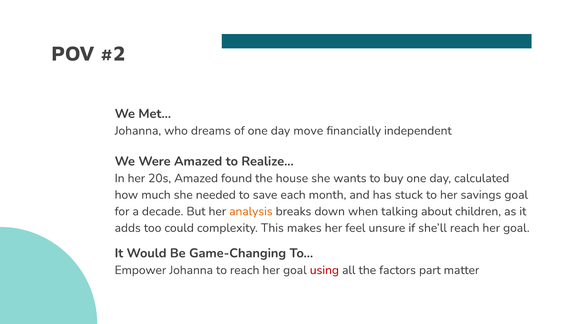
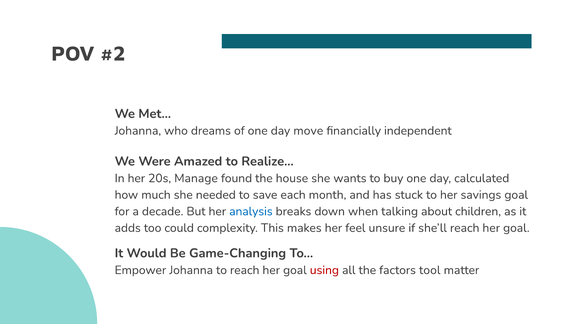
20s Amazed: Amazed -> Manage
analysis colour: orange -> blue
part: part -> tool
